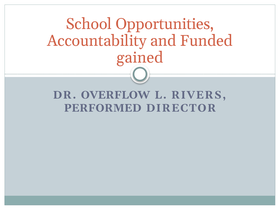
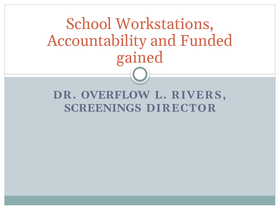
Opportunities: Opportunities -> Workstations
PERFORMED: PERFORMED -> SCREENINGS
